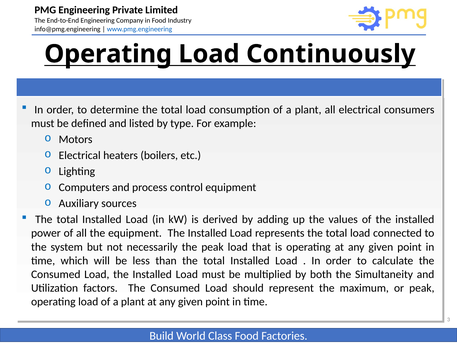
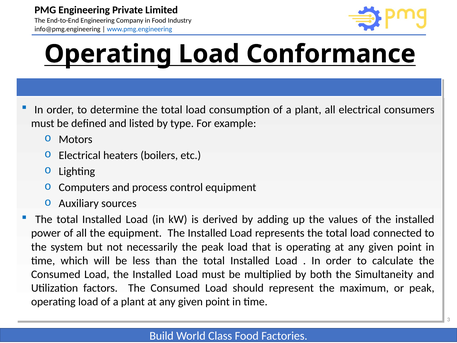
Continuously: Continuously -> Conformance
